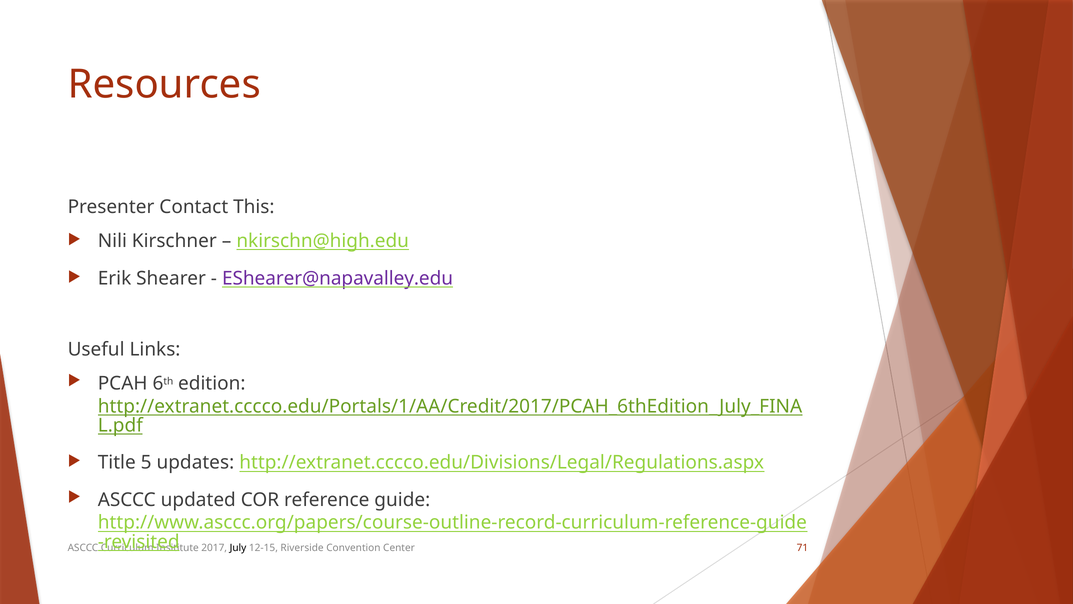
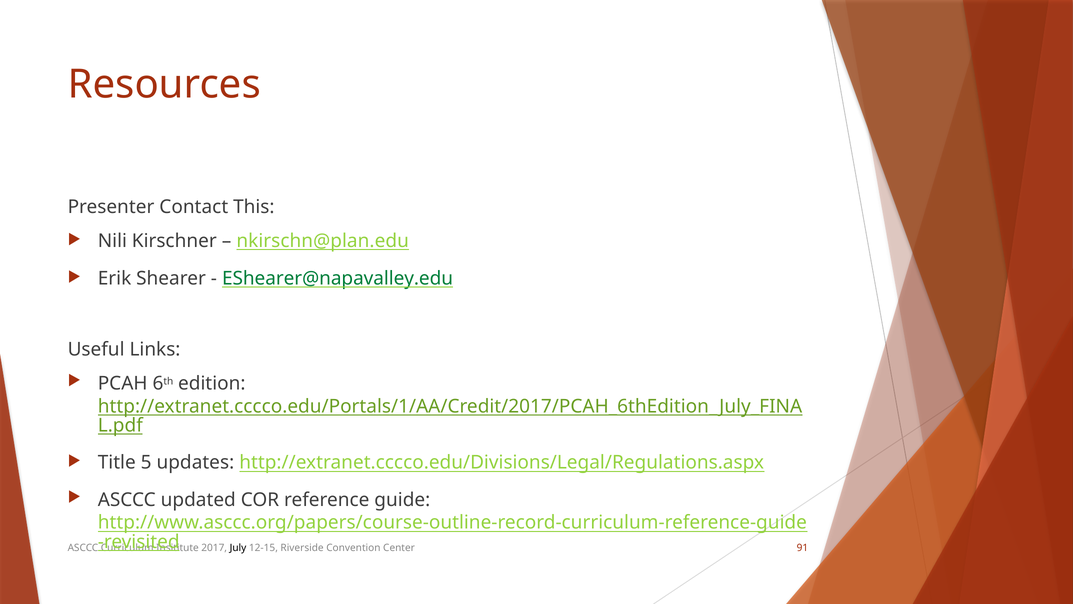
nkirschn@high.edu: nkirschn@high.edu -> nkirschn@plan.edu
EShearer@napavalley.edu colour: purple -> green
71: 71 -> 91
